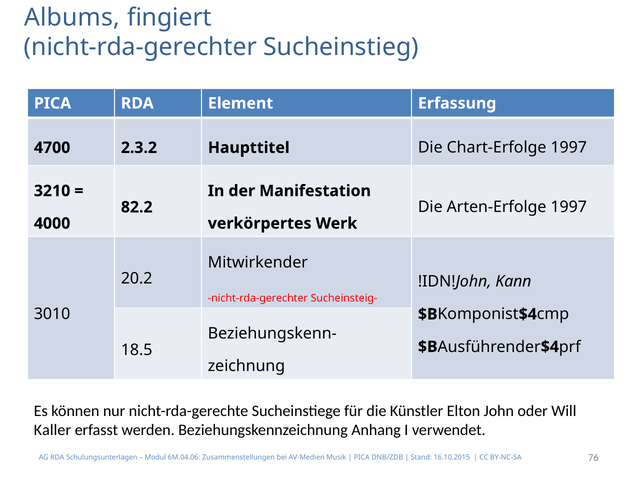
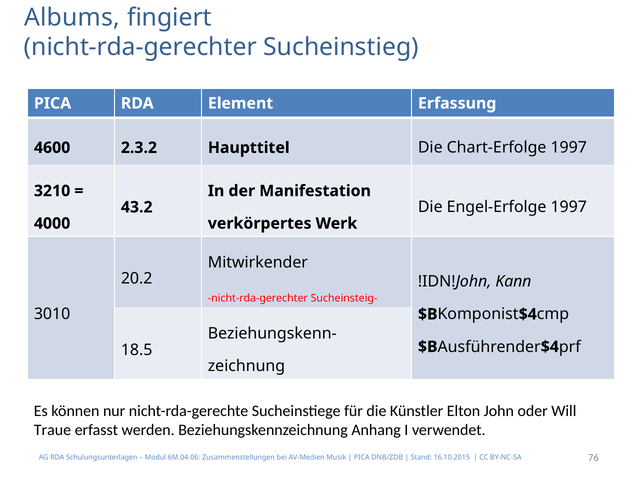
4700: 4700 -> 4600
Arten-Erfolge: Arten-Erfolge -> Engel-Erfolge
82.2: 82.2 -> 43.2
Kaller: Kaller -> Traue
